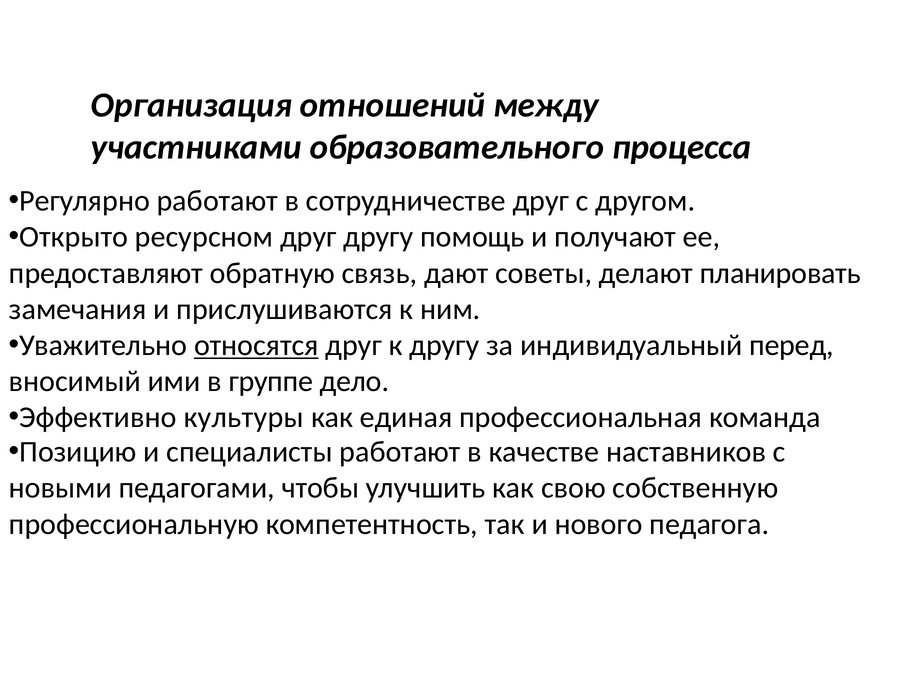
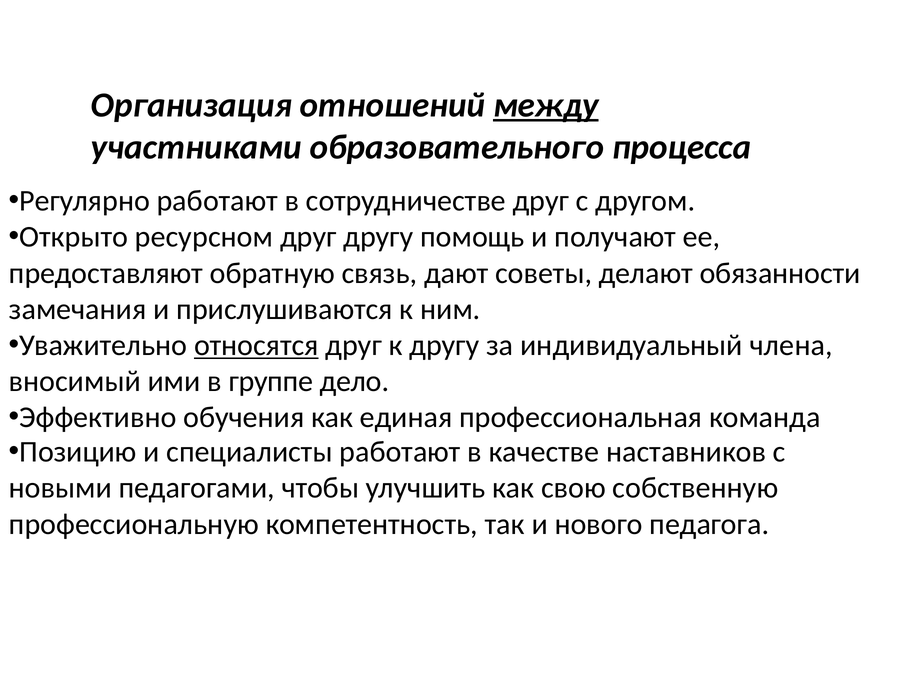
между underline: none -> present
планировать: планировать -> обязанности
перед: перед -> члена
культуры: культуры -> обучения
